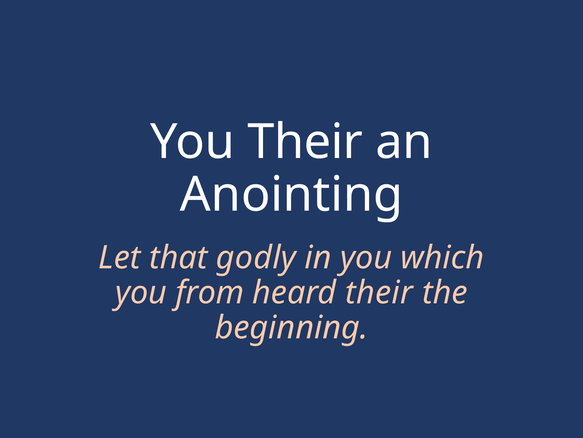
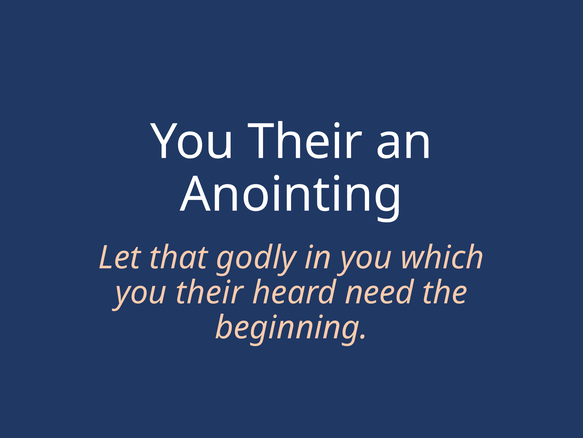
from at (210, 292): from -> their
heard their: their -> need
